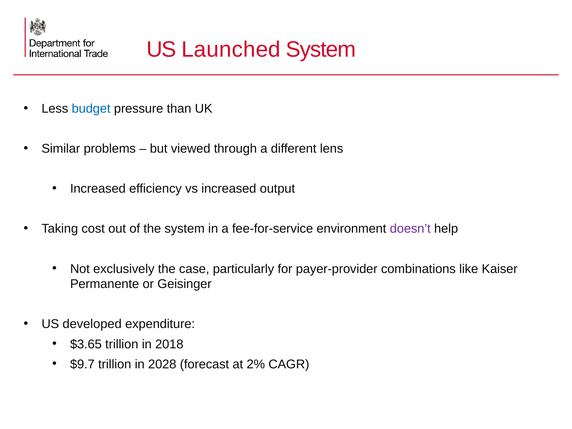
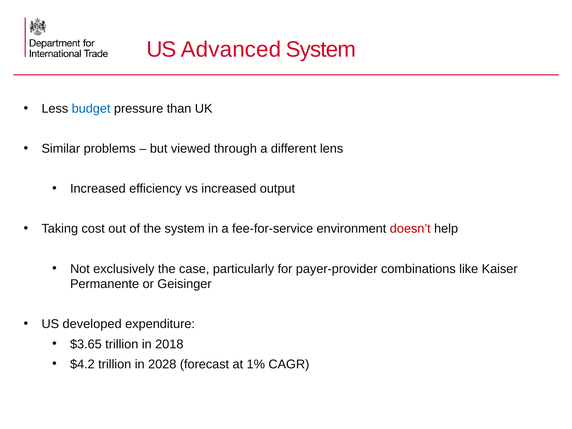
Launched: Launched -> Advanced
doesn’t colour: purple -> red
$9.7: $9.7 -> $4.2
2%: 2% -> 1%
